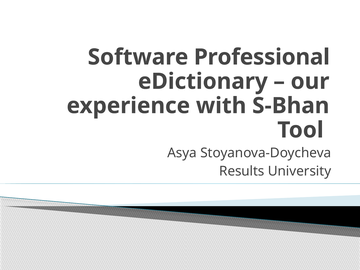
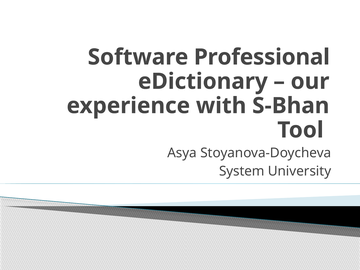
Results: Results -> System
